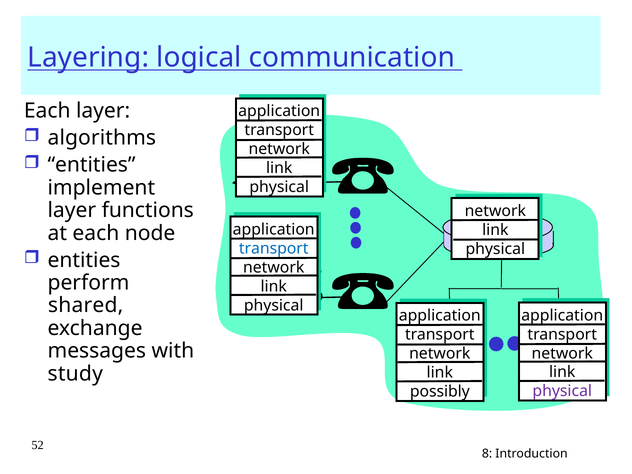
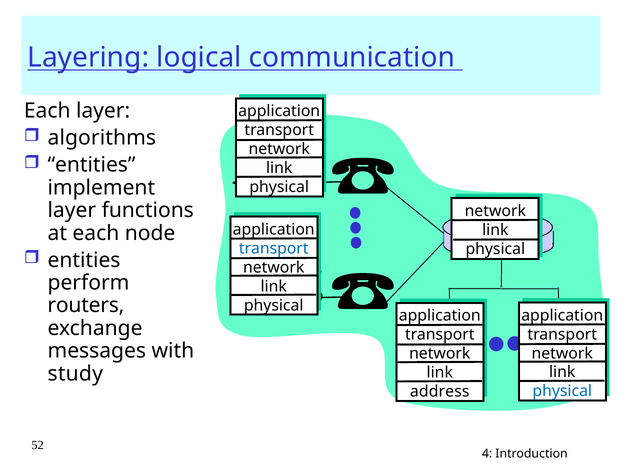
shared: shared -> routers
physical at (562, 391) colour: purple -> blue
possibly: possibly -> address
8: 8 -> 4
